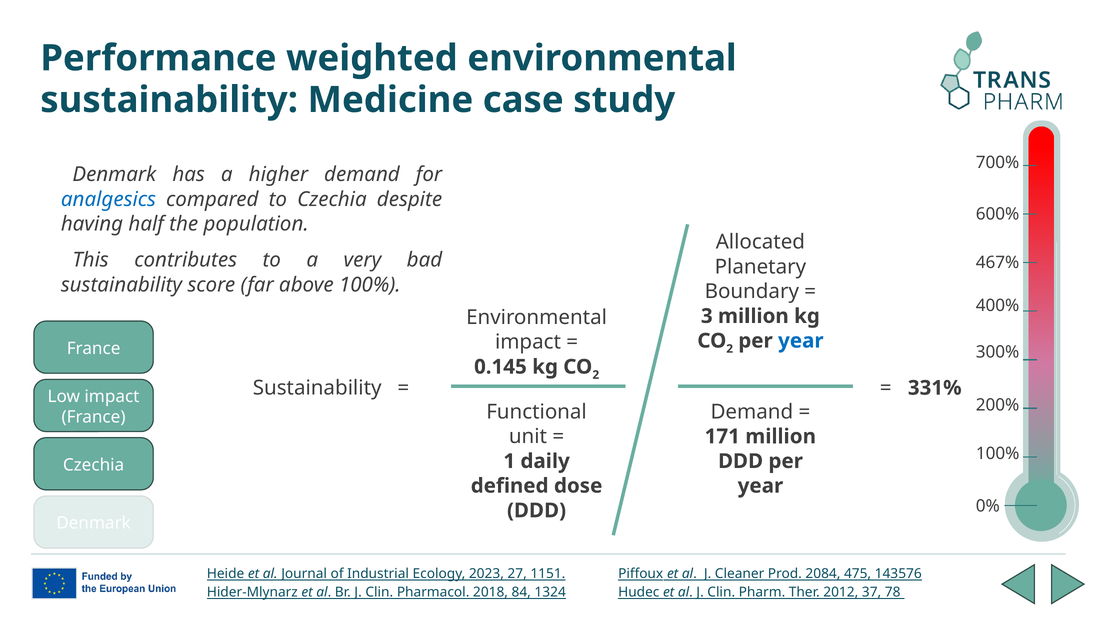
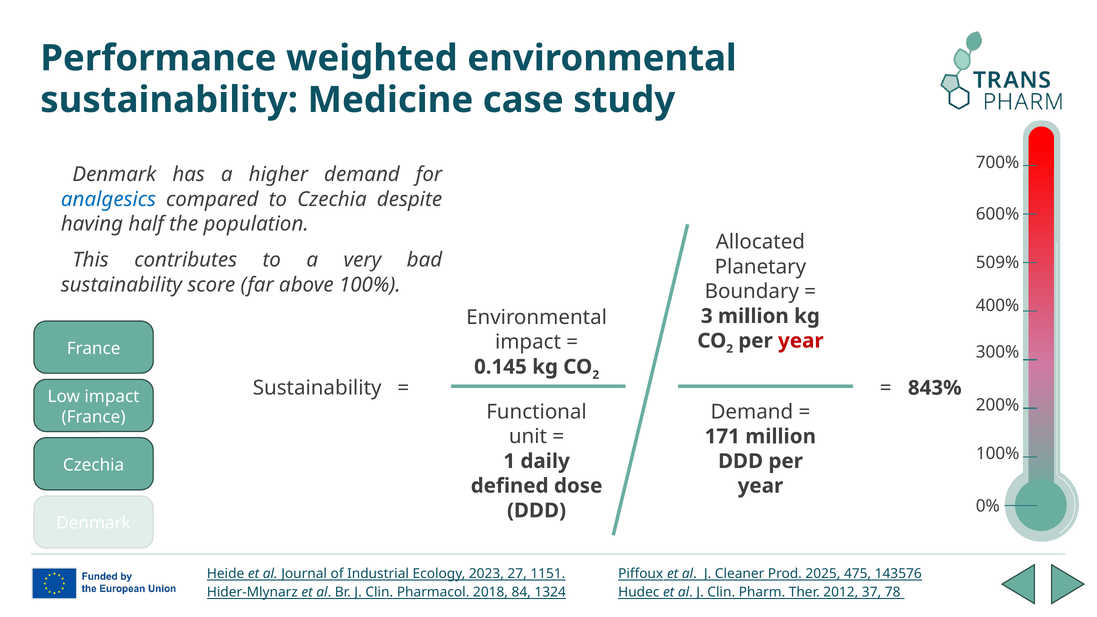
467%: 467% -> 509%
year at (801, 341) colour: blue -> red
331%: 331% -> 843%
2084: 2084 -> 2025
